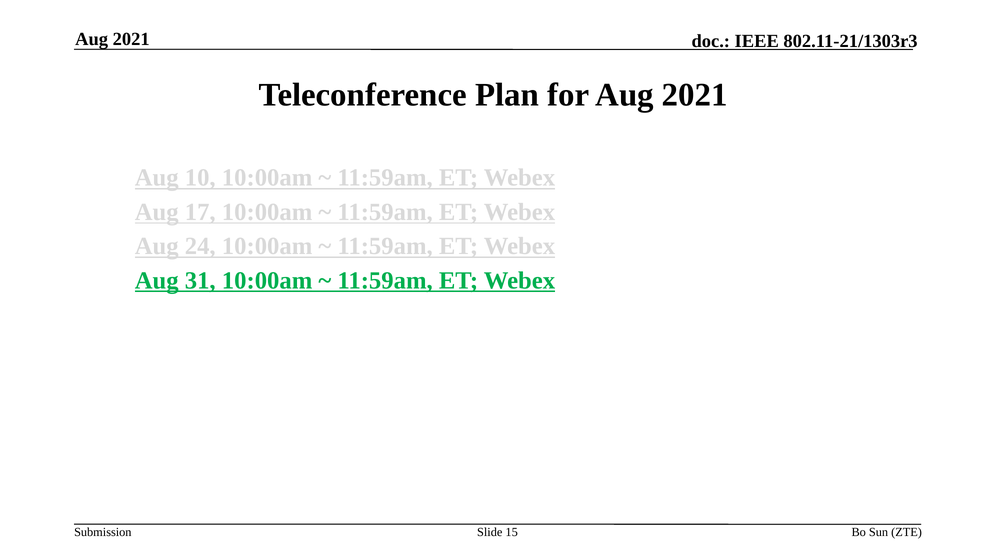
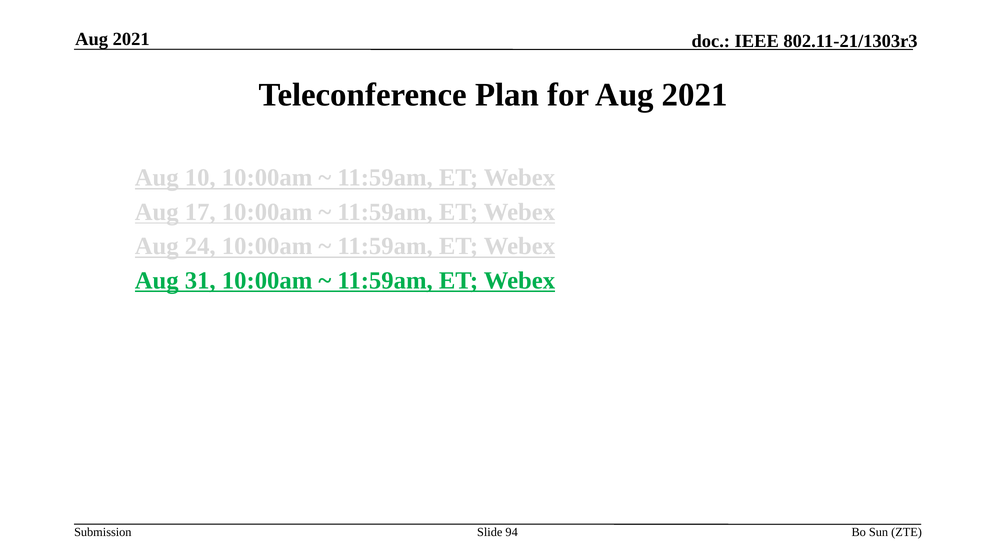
15: 15 -> 94
